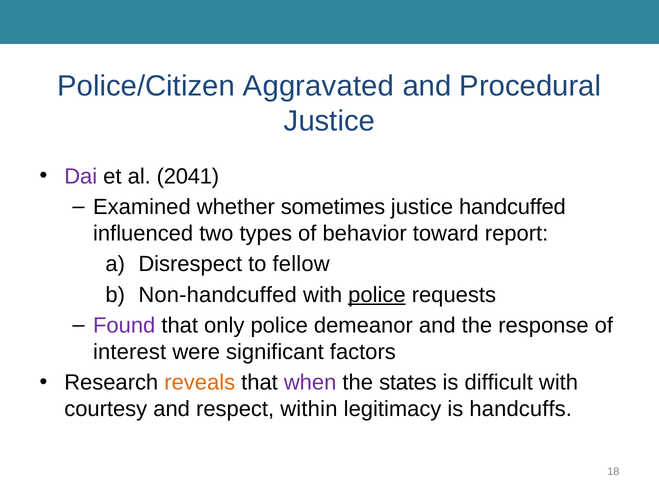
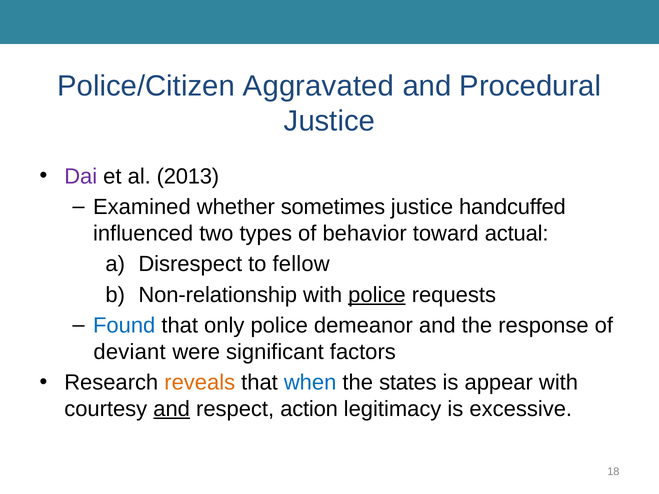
2041: 2041 -> 2013
report: report -> actual
Non-handcuffed: Non-handcuffed -> Non-relationship
Found colour: purple -> blue
interest: interest -> deviant
when colour: purple -> blue
difficult: difficult -> appear
and at (172, 409) underline: none -> present
within: within -> action
handcuffs: handcuffs -> excessive
